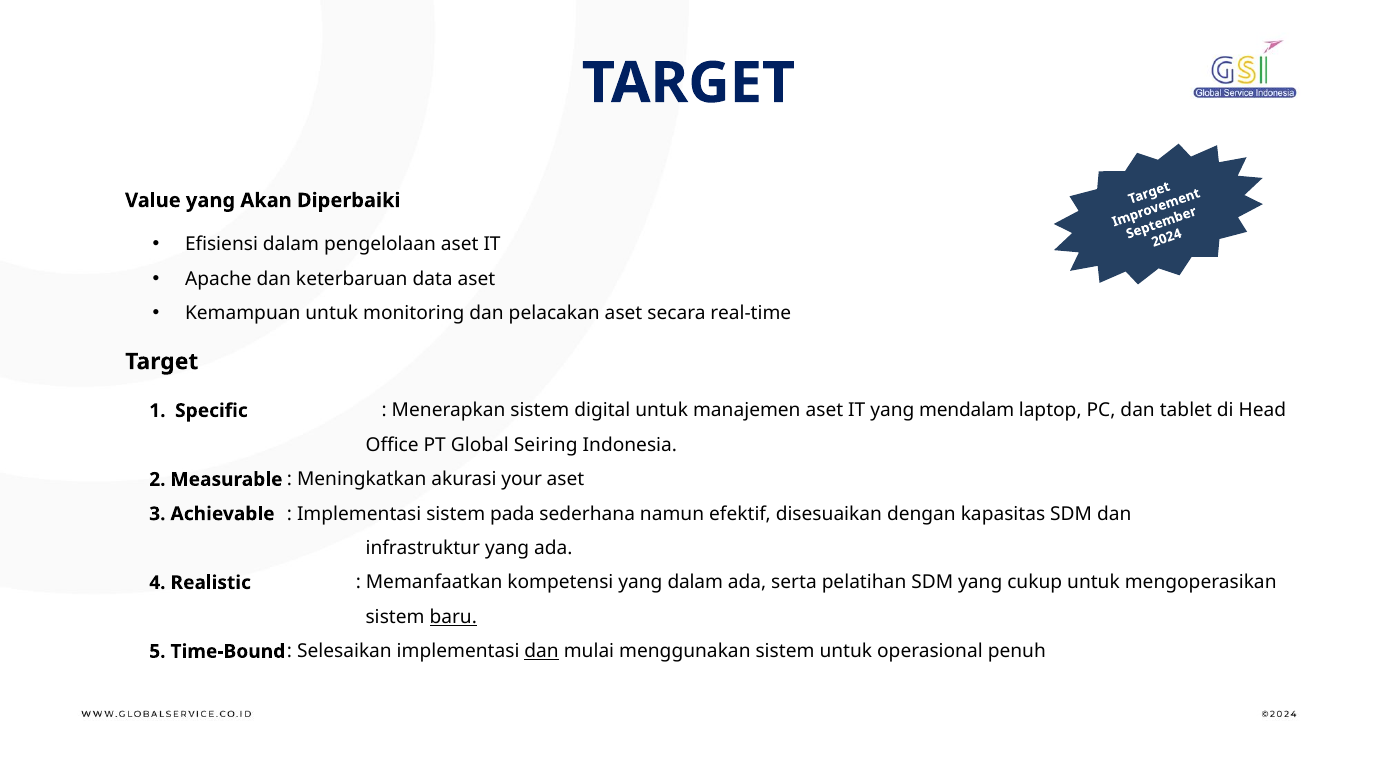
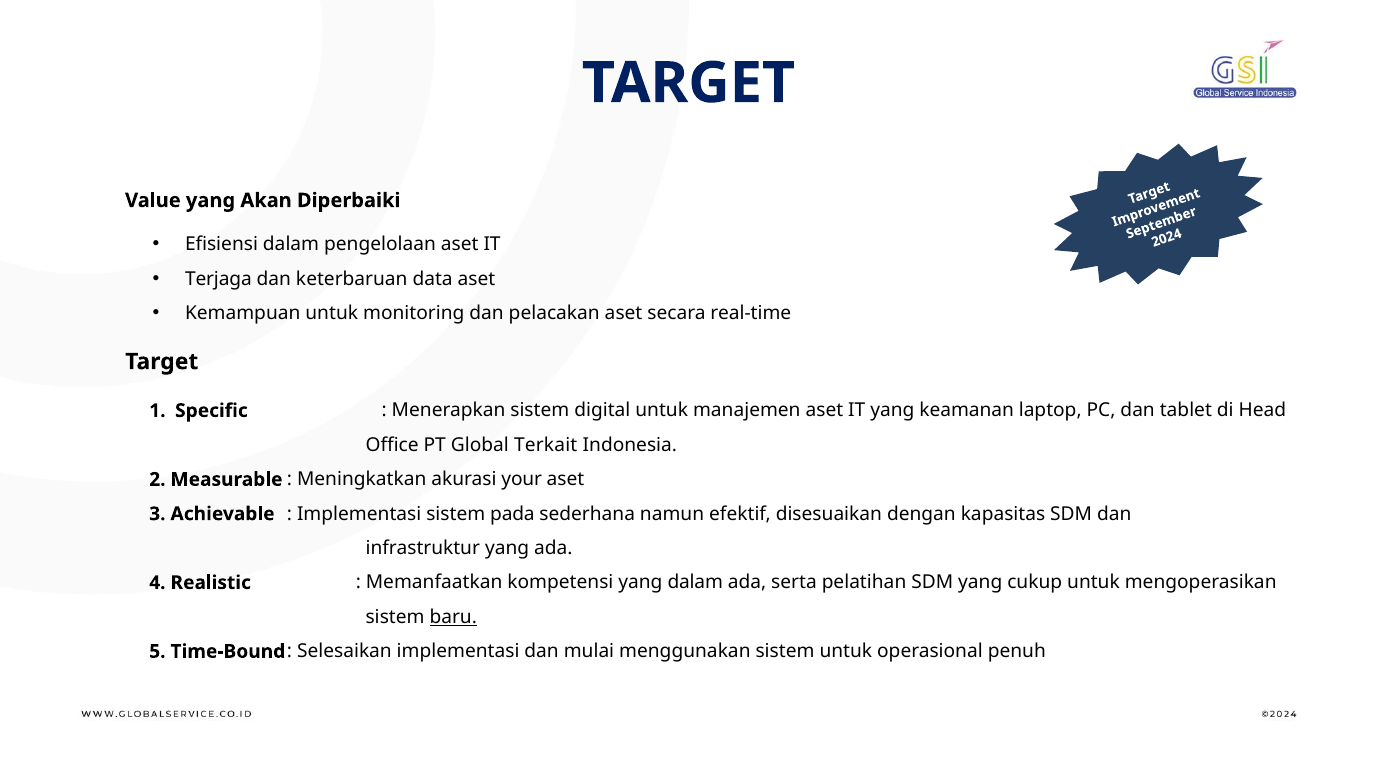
Apache: Apache -> Terjaga
mendalam: mendalam -> keamanan
Seiring: Seiring -> Terkait
dan at (542, 652) underline: present -> none
